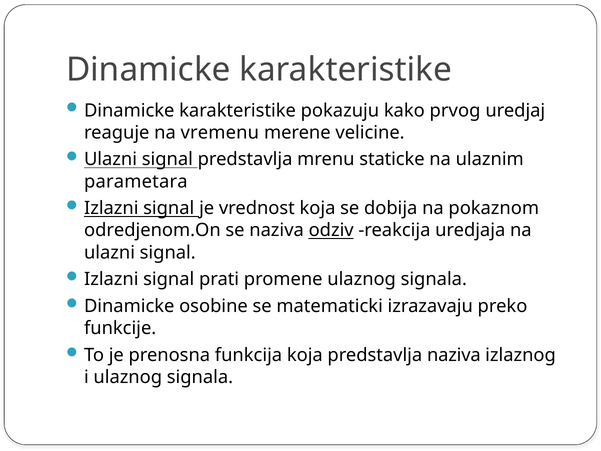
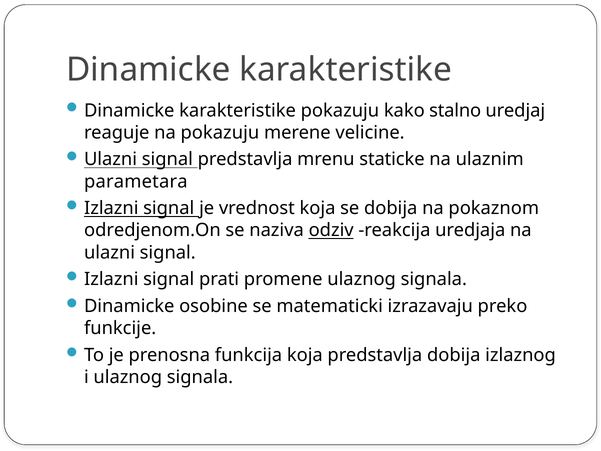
prvog: prvog -> stalno
na vremenu: vremenu -> pokazuju
predstavlja naziva: naziva -> dobija
